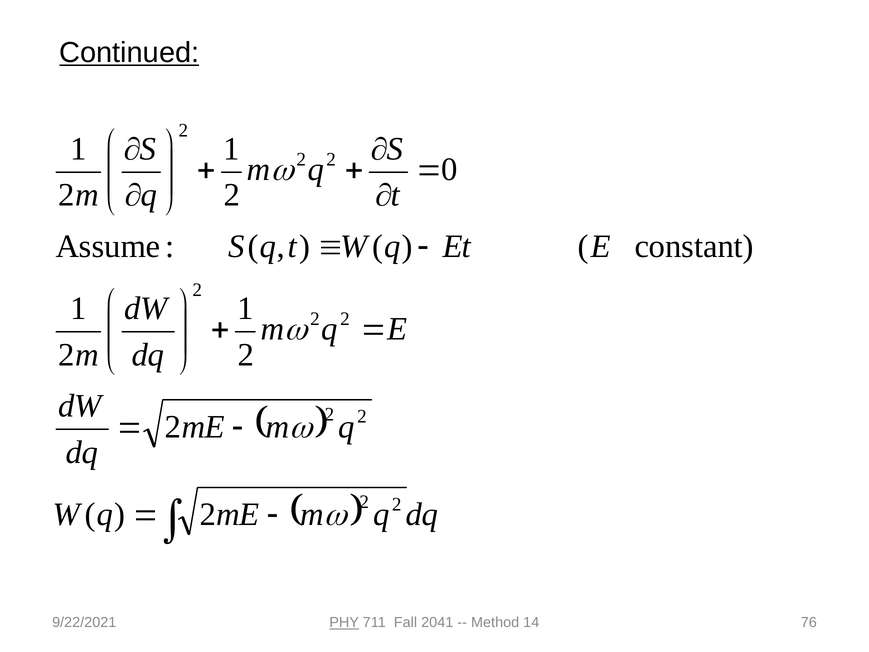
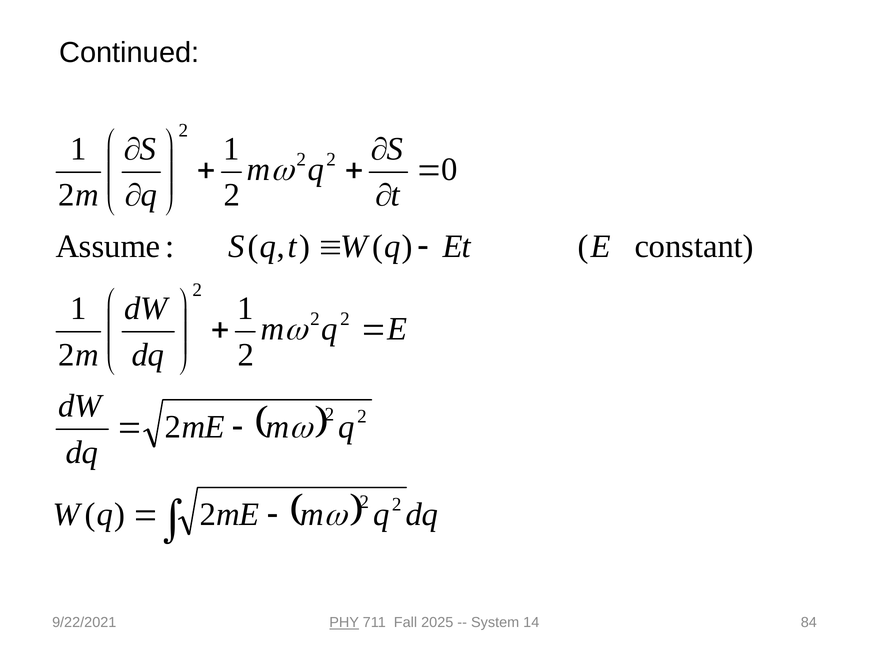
Continued underline: present -> none
2041: 2041 -> 2025
Method: Method -> System
76: 76 -> 84
